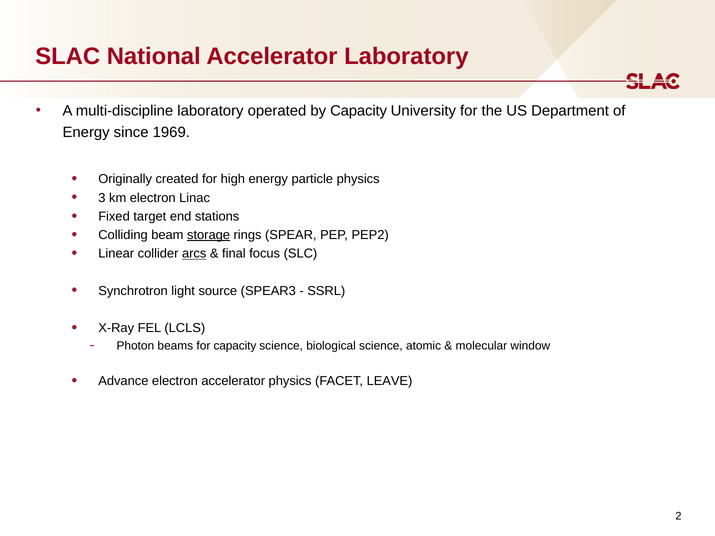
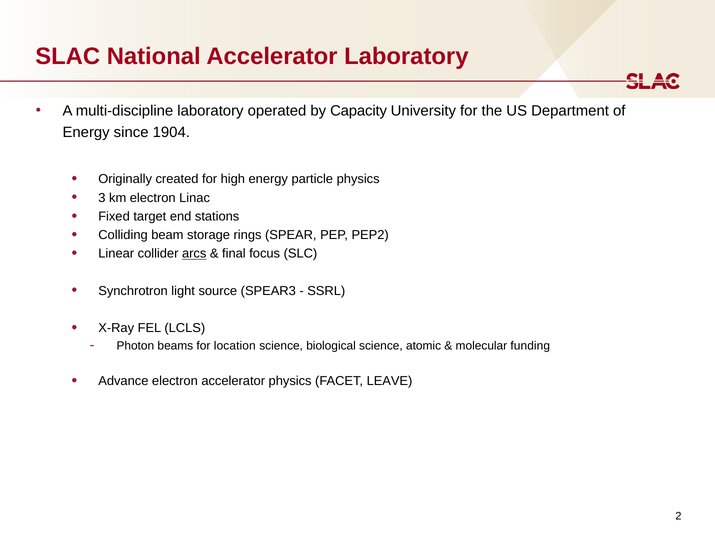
1969: 1969 -> 1904
storage underline: present -> none
for capacity: capacity -> location
window: window -> funding
